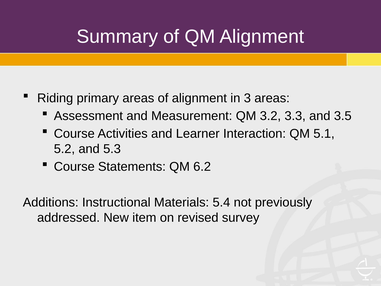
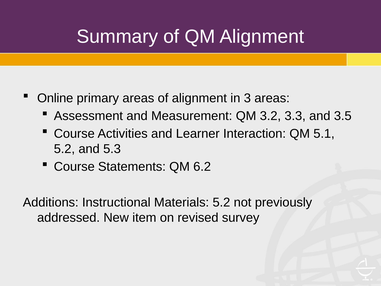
Riding: Riding -> Online
Materials 5.4: 5.4 -> 5.2
